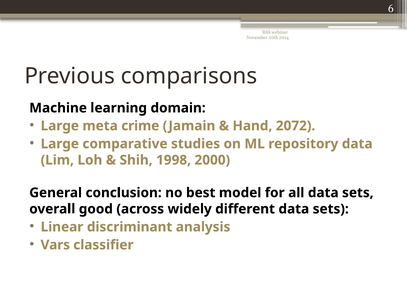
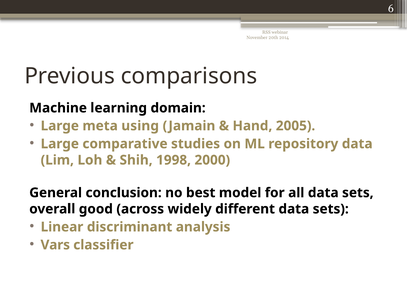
crime: crime -> using
2072: 2072 -> 2005
